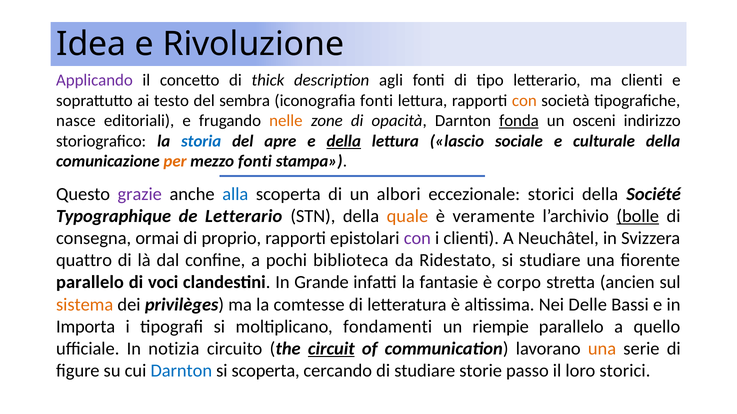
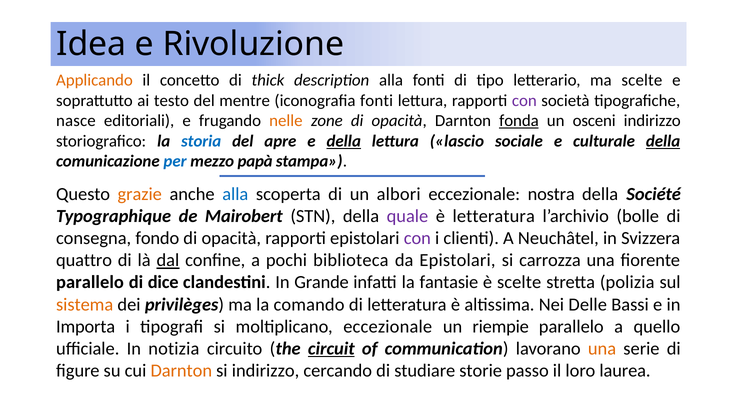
Applicando colour: purple -> orange
description agli: agli -> alla
ma clienti: clienti -> scelte
sembra: sembra -> mentre
con at (524, 101) colour: orange -> purple
della at (663, 141) underline: none -> present
per colour: orange -> blue
mezzo fonti: fonti -> papà
grazie colour: purple -> orange
eccezionale storici: storici -> nostra
de Letterario: Letterario -> Mairobert
quale colour: orange -> purple
è veramente: veramente -> letteratura
bolle underline: present -> none
ormai: ormai -> fondo
proprio at (231, 239): proprio -> opacità
dal underline: none -> present
da Ridestato: Ridestato -> Epistolari
si studiare: studiare -> carrozza
voci: voci -> dice
è corpo: corpo -> scelte
ancien: ancien -> polizia
comtesse: comtesse -> comando
moltiplicano fondamenti: fondamenti -> eccezionale
Darnton at (181, 371) colour: blue -> orange
si scoperta: scoperta -> indirizzo
loro storici: storici -> laurea
